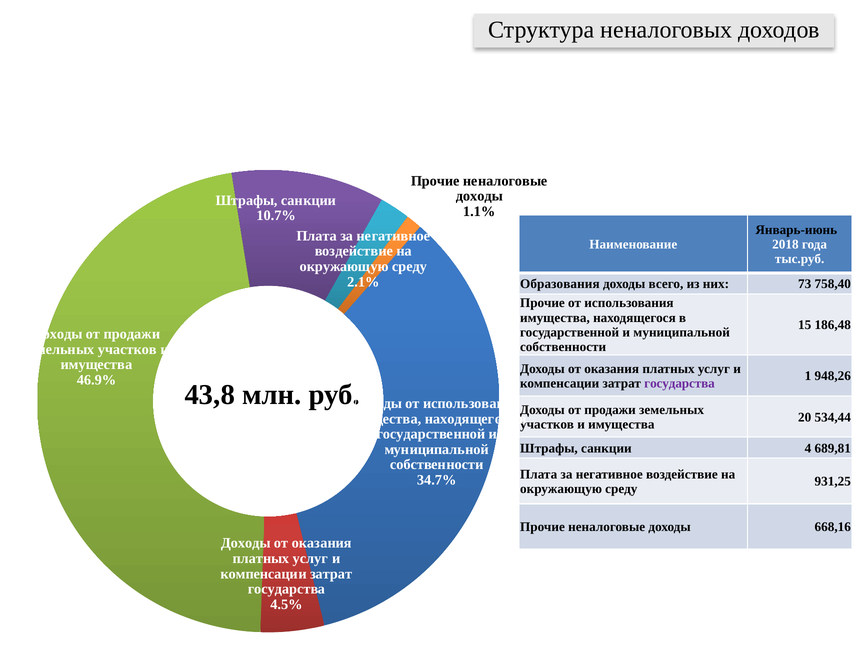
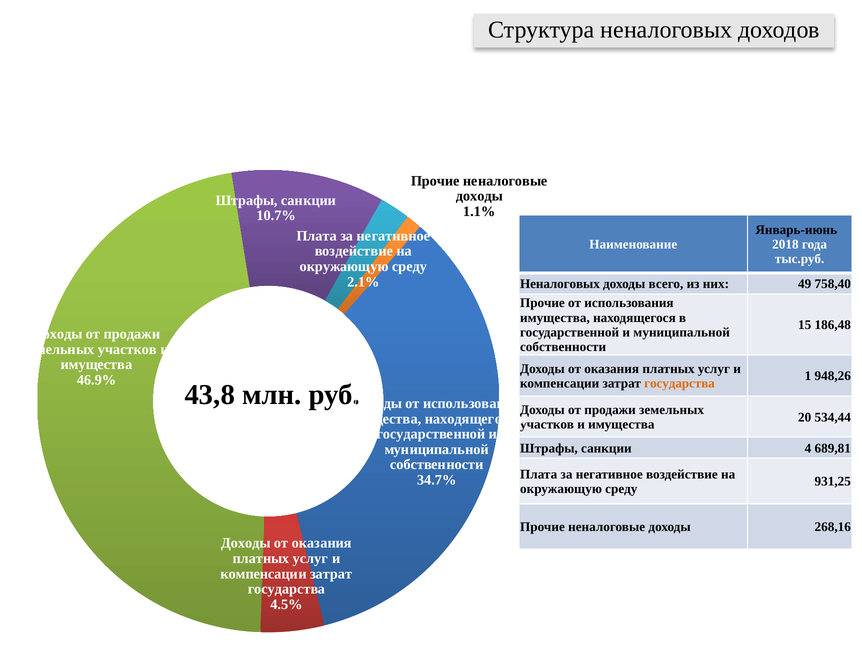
Образования at (560, 284): Образования -> Неналоговых
73: 73 -> 49
государства at (680, 383) colour: purple -> orange
668,16: 668,16 -> 268,16
